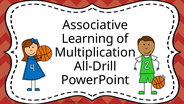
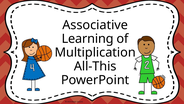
All-Drill: All-Drill -> All-This
